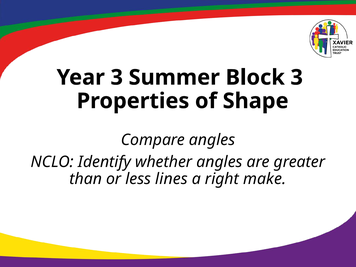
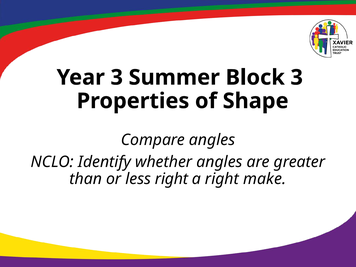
less lines: lines -> right
